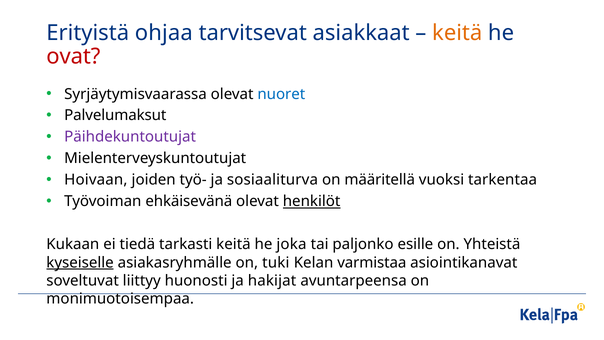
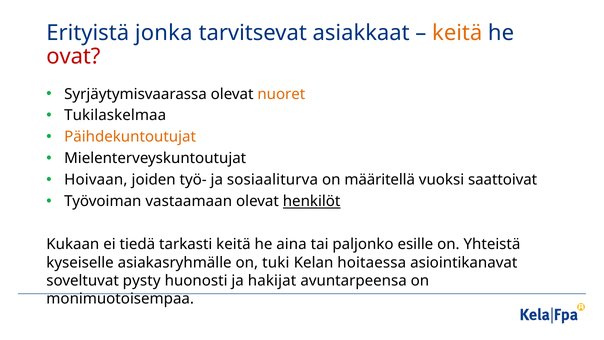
ohjaa: ohjaa -> jonka
nuoret colour: blue -> orange
Palvelumaksut: Palvelumaksut -> Tukilaskelmaa
Päihdekuntoutujat colour: purple -> orange
tarkentaa: tarkentaa -> saattoivat
ehkäisevänä: ehkäisevänä -> vastaamaan
joka: joka -> aina
kyseiselle underline: present -> none
varmistaa: varmistaa -> hoitaessa
liittyy: liittyy -> pysty
